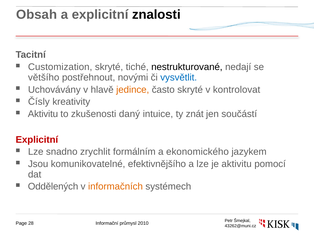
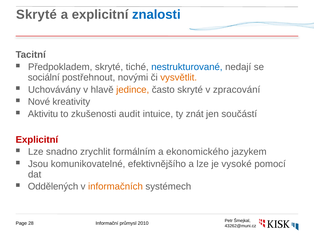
Obsah at (37, 14): Obsah -> Skryté
znalosti colour: black -> blue
Customization: Customization -> Předpokladem
nestrukturované colour: black -> blue
většího: většího -> sociální
vysvětlit colour: blue -> orange
kontrolovat: kontrolovat -> zpracování
Čísly: Čísly -> Nové
daný: daný -> audit
je aktivitu: aktivitu -> vysoké
